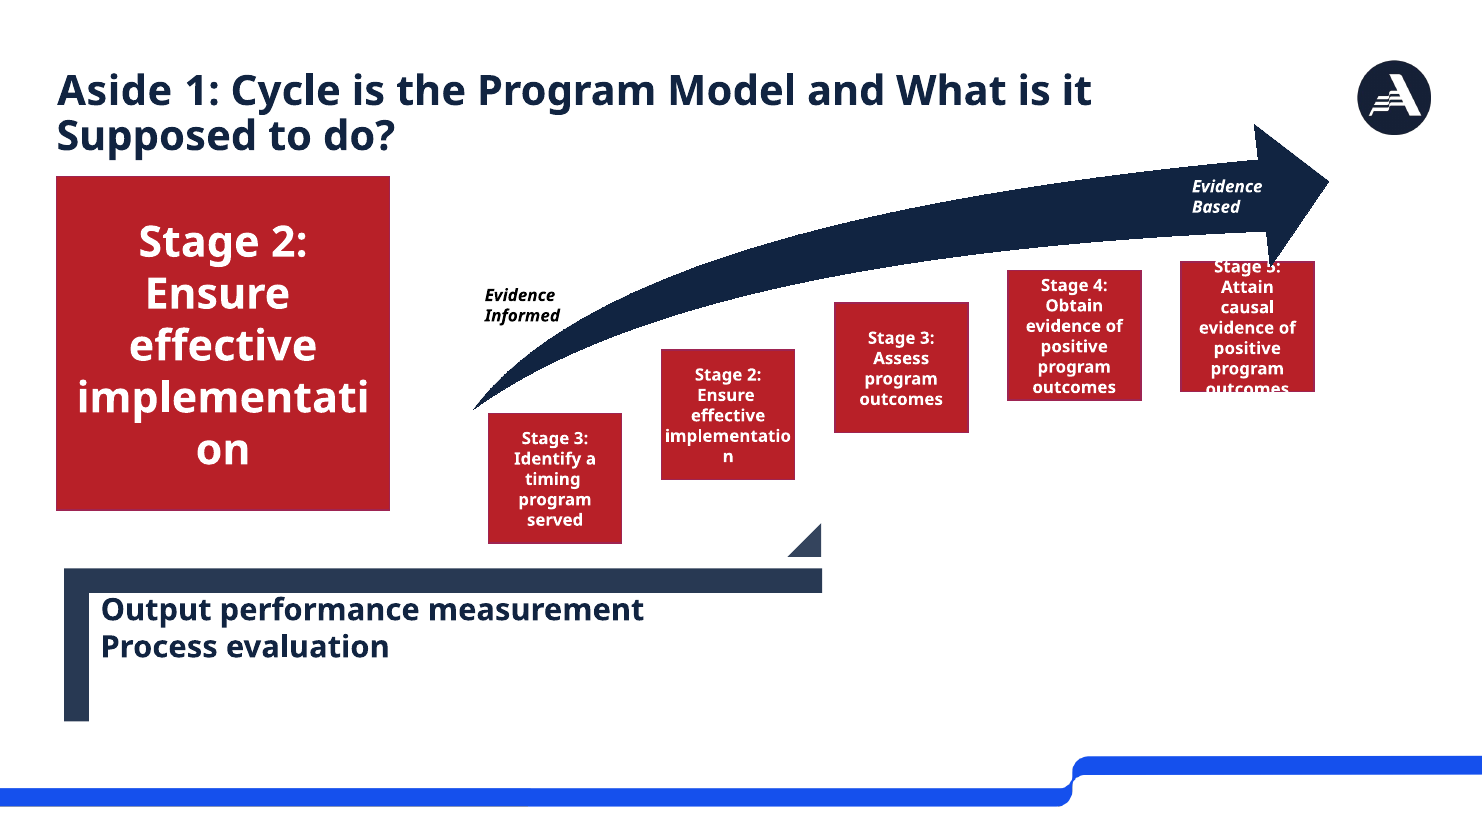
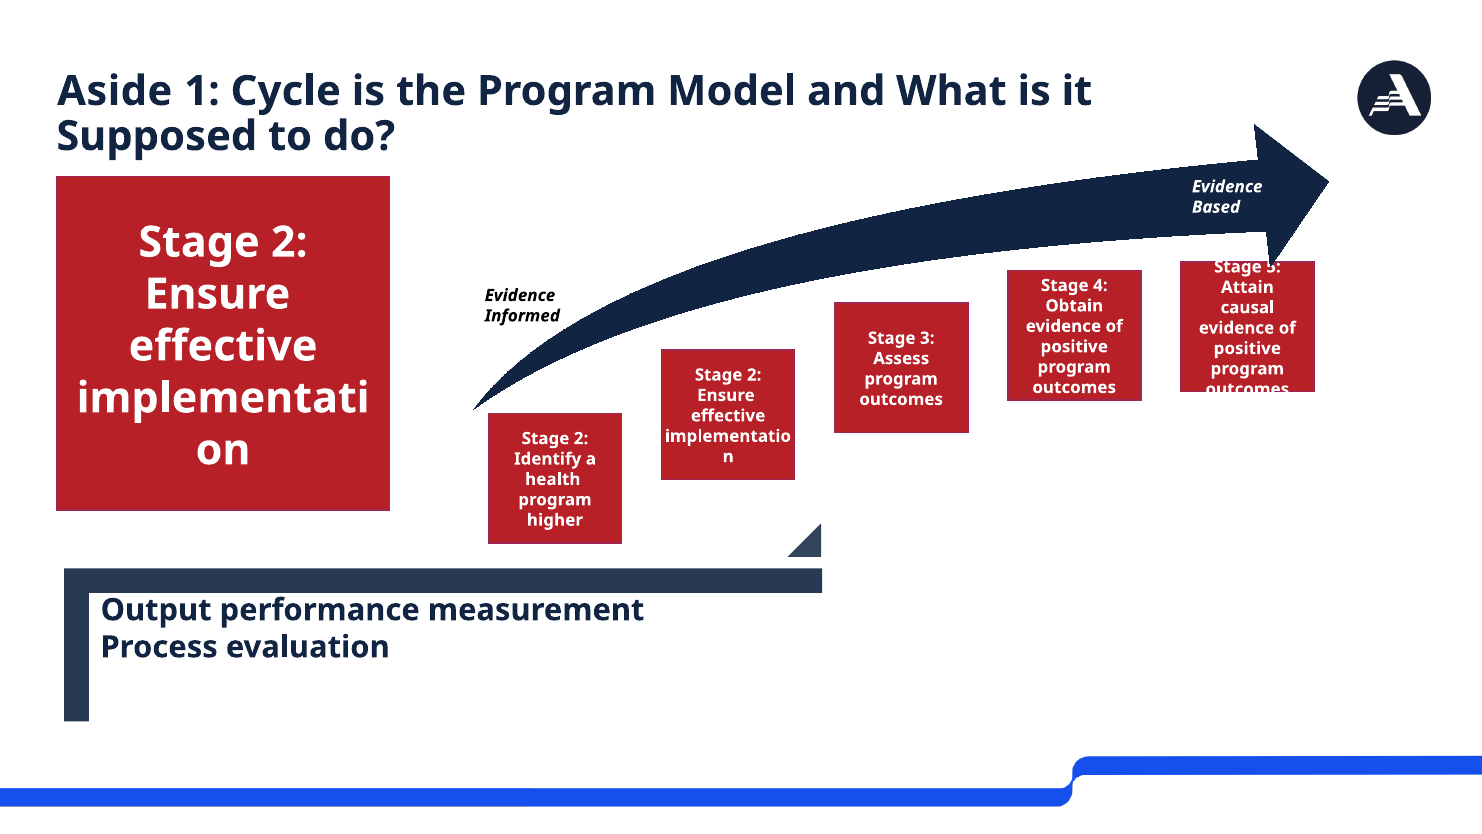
3 at (581, 438): 3 -> 2
timing: timing -> health
served: served -> higher
